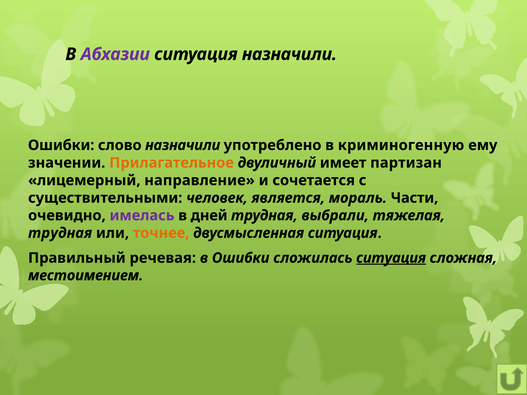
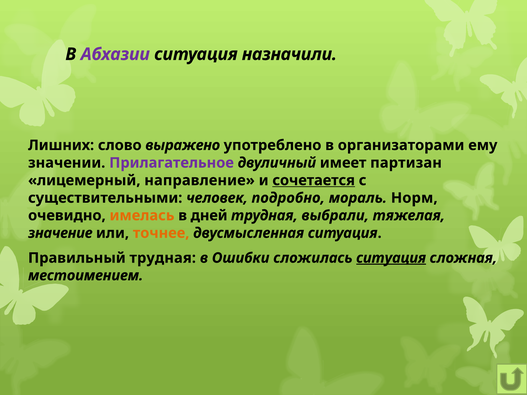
Ошибки at (61, 145): Ошибки -> Лишних
слово назначили: назначили -> выражено
криминогенную: криминогенную -> организаторами
Прилагательное colour: orange -> purple
сочетается underline: none -> present
является: является -> подробно
Части: Части -> Норм
имелась colour: purple -> orange
трудная at (60, 233): трудная -> значение
Правильный речевая: речевая -> трудная
